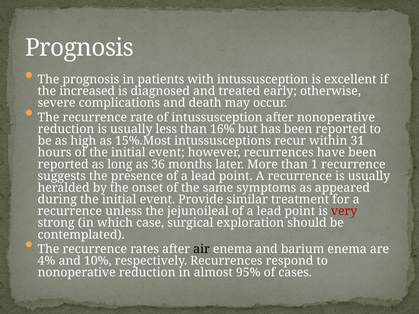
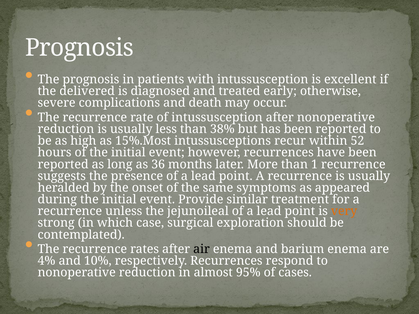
increased: increased -> delivered
16%: 16% -> 38%
31: 31 -> 52
very colour: red -> orange
